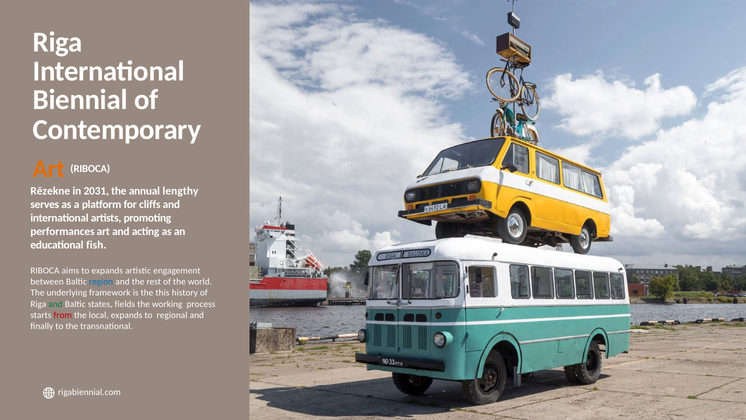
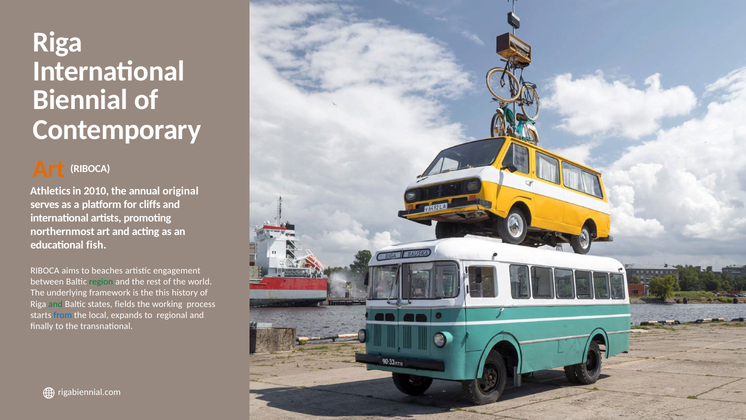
Rēzekne: Rēzekne -> Athletics
2031: 2031 -> 2010
lengthy: lengthy -> original
performances: performances -> northernmost
to expands: expands -> beaches
region colour: blue -> green
from colour: red -> blue
